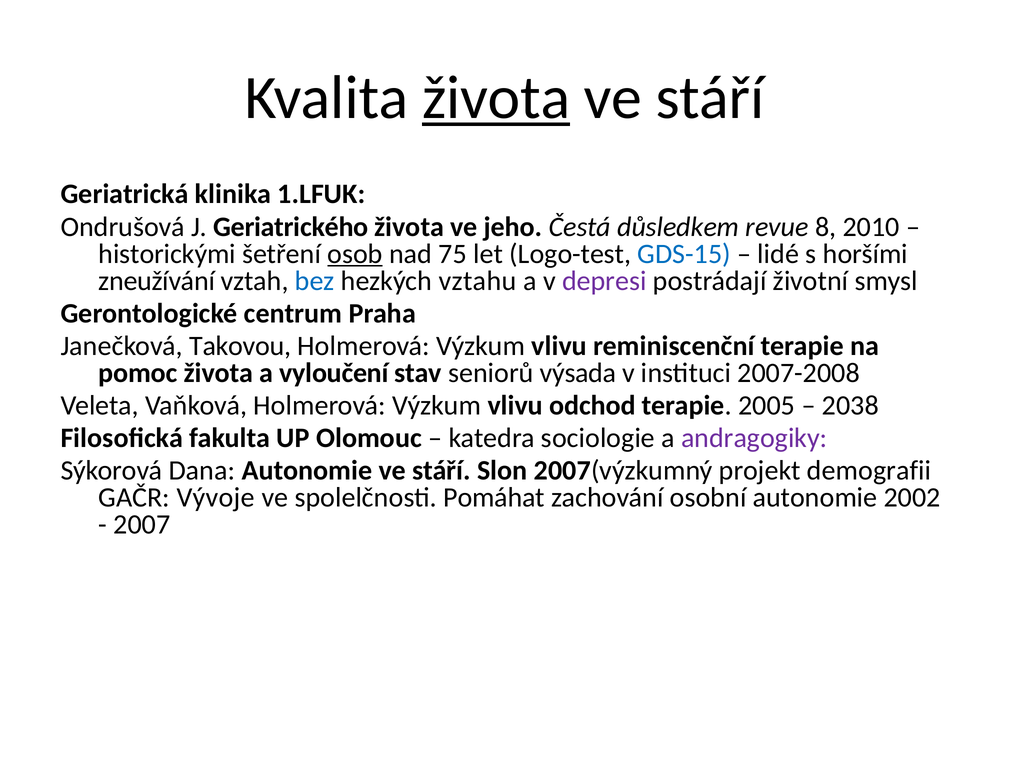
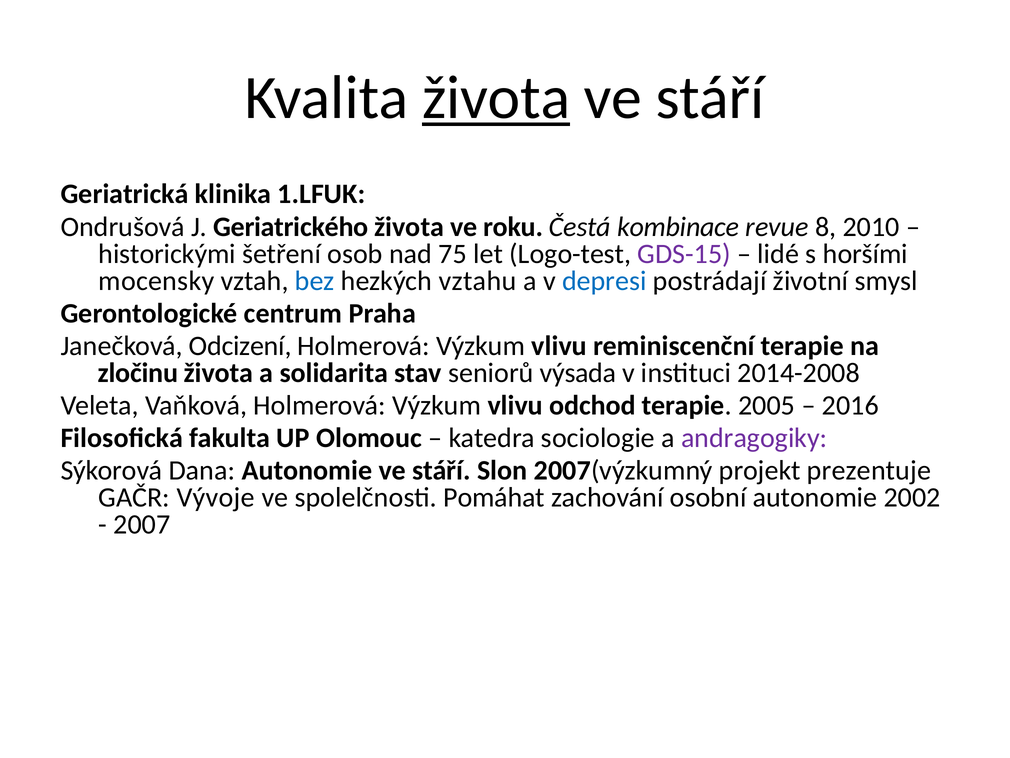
jeho: jeho -> roku
důsledkem: důsledkem -> kombinace
osob underline: present -> none
GDS-15 colour: blue -> purple
zneužívání: zneužívání -> mocensky
depresi colour: purple -> blue
Takovou: Takovou -> Odcizení
pomoc: pomoc -> zločinu
vyloučení: vyloučení -> solidarita
2007-2008: 2007-2008 -> 2014-2008
2038: 2038 -> 2016
demografii: demografii -> prezentuje
